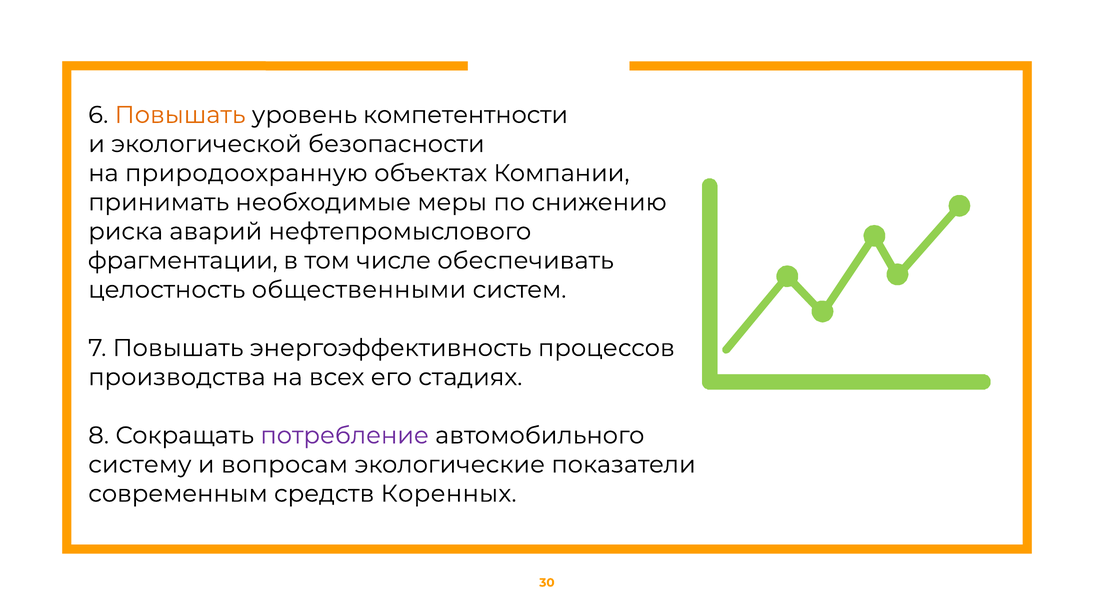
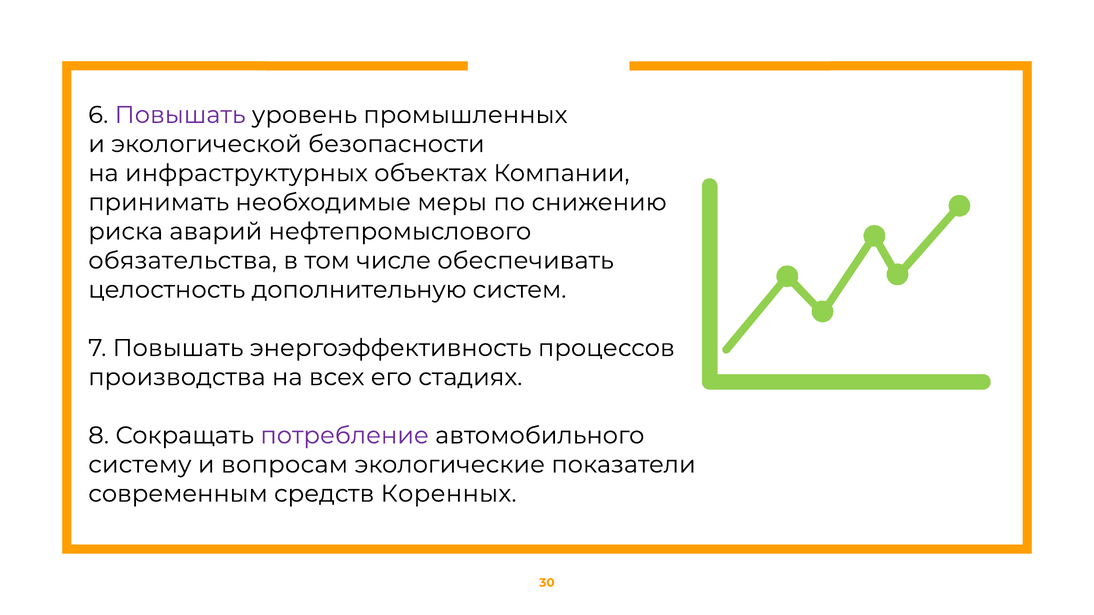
Повышать at (180, 115) colour: orange -> purple
компетентности: компетентности -> промышленных
природоохранную: природоохранную -> инфраструктурных
фрагментации: фрагментации -> обязательства
общественными: общественными -> дополнительную
